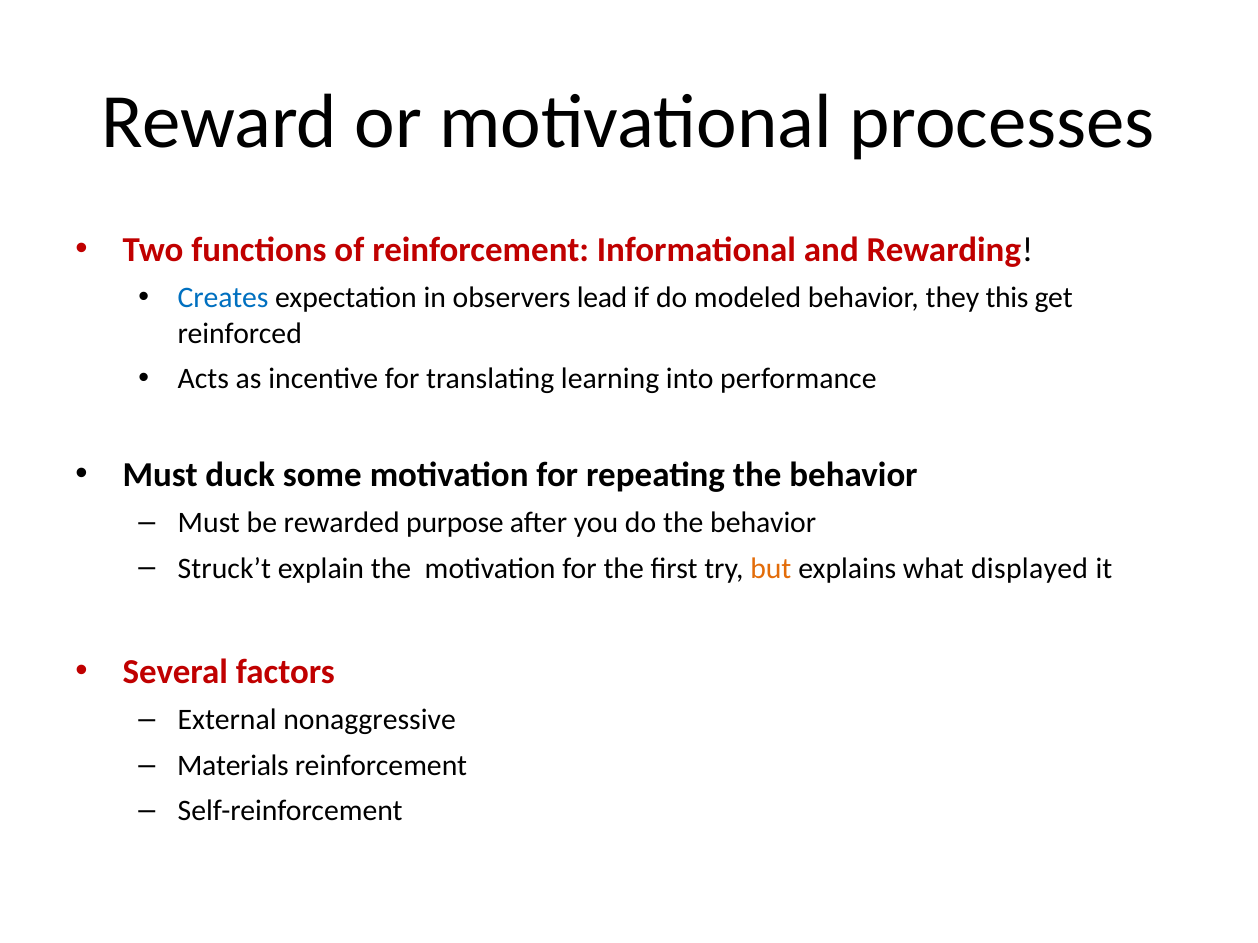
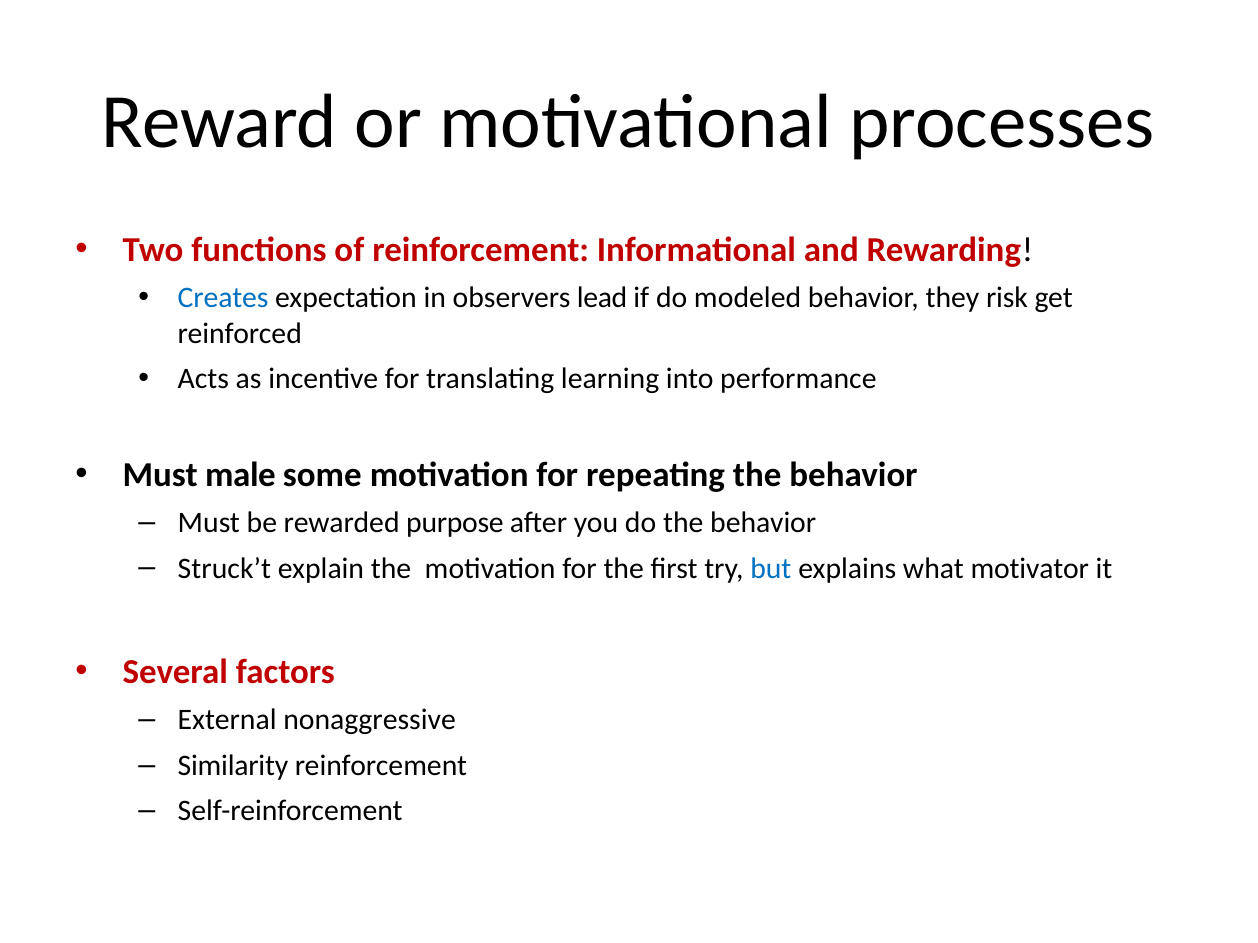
this: this -> risk
duck: duck -> male
but colour: orange -> blue
displayed: displayed -> motivator
Materials: Materials -> Similarity
